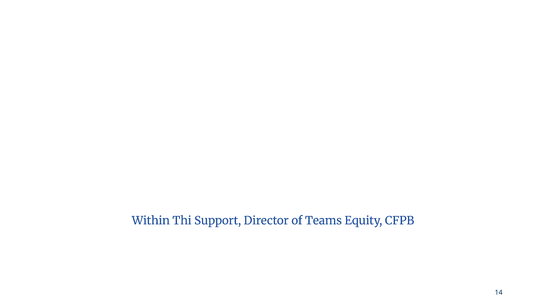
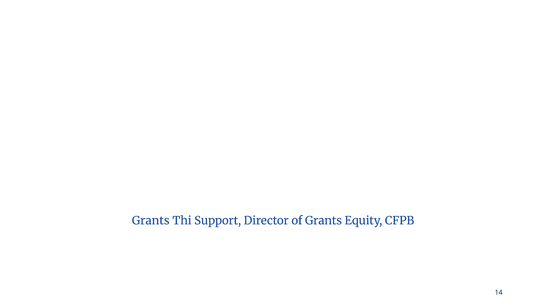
Within at (151, 221): Within -> Grants
of Teams: Teams -> Grants
